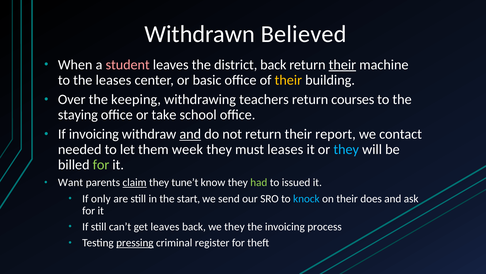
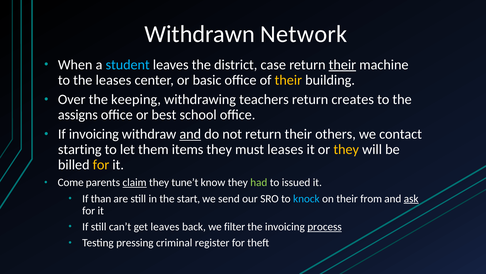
Believed: Believed -> Network
student colour: pink -> light blue
district back: back -> case
courses: courses -> creates
staying: staying -> assigns
take: take -> best
report: report -> others
needed: needed -> starting
week: week -> items
they at (346, 149) colour: light blue -> yellow
for at (101, 164) colour: light green -> yellow
Want: Want -> Come
only: only -> than
does: does -> from
ask underline: none -> present
we they: they -> filter
process underline: none -> present
pressing underline: present -> none
